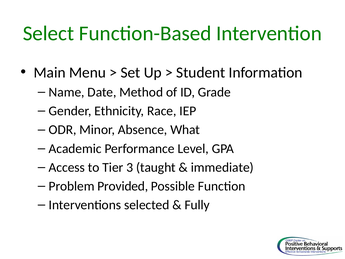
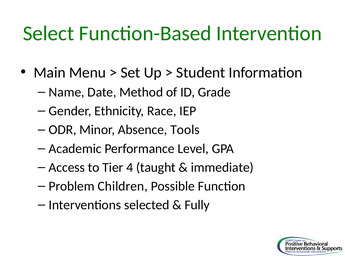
What: What -> Tools
3: 3 -> 4
Provided: Provided -> Children
